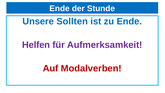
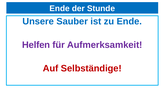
Sollten: Sollten -> Sauber
Modalverben: Modalverben -> Selbständige
